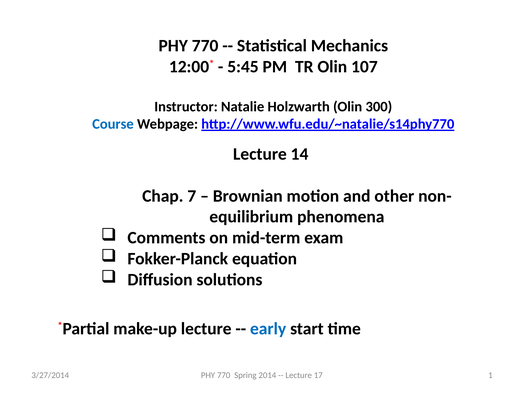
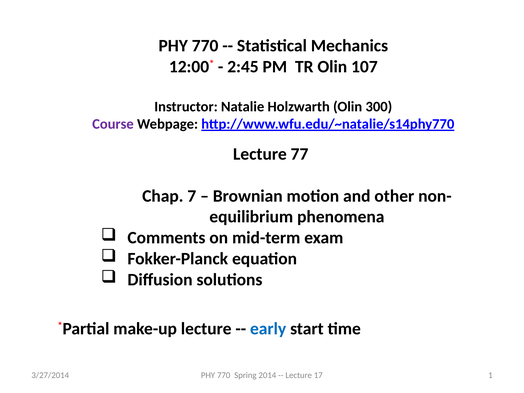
5:45: 5:45 -> 2:45
Course colour: blue -> purple
14: 14 -> 77
